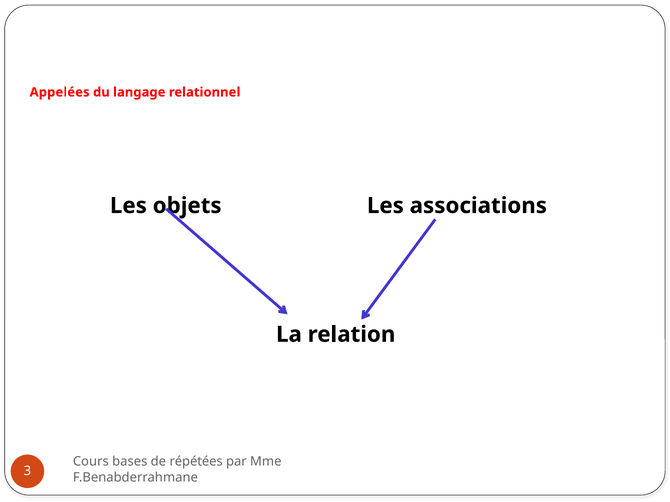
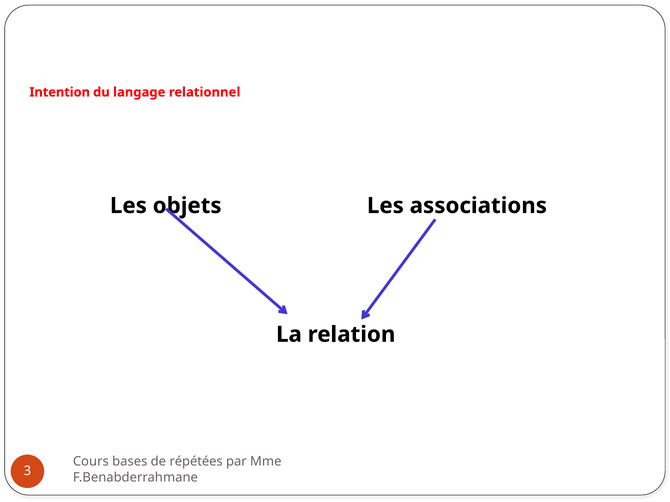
Appelées: Appelées -> Intention
